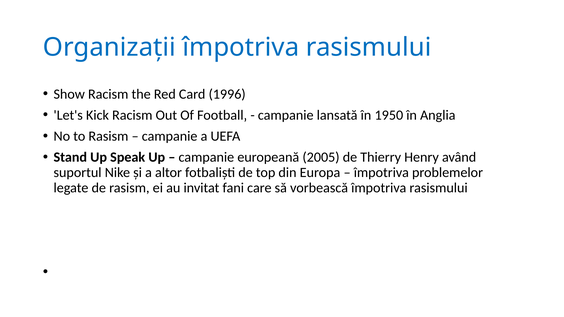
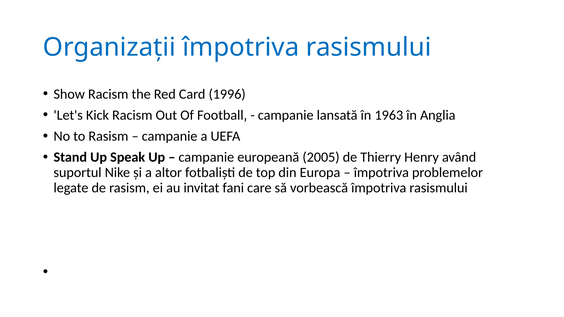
1950: 1950 -> 1963
